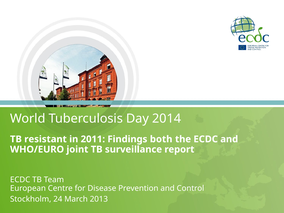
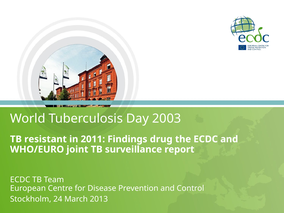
2014: 2014 -> 2003
both: both -> drug
